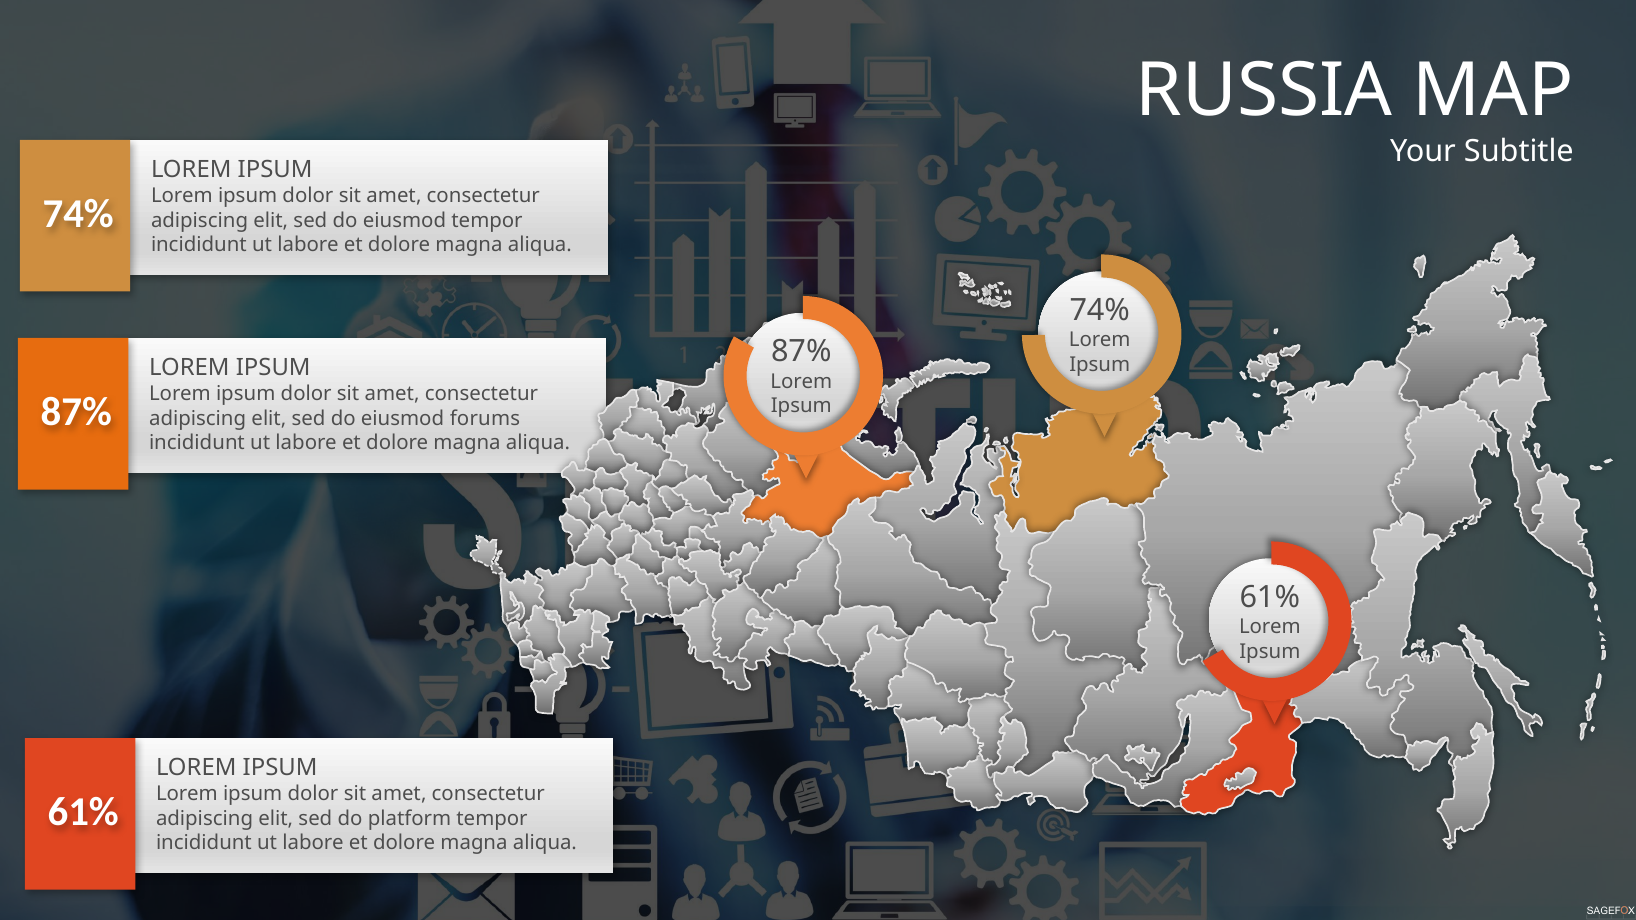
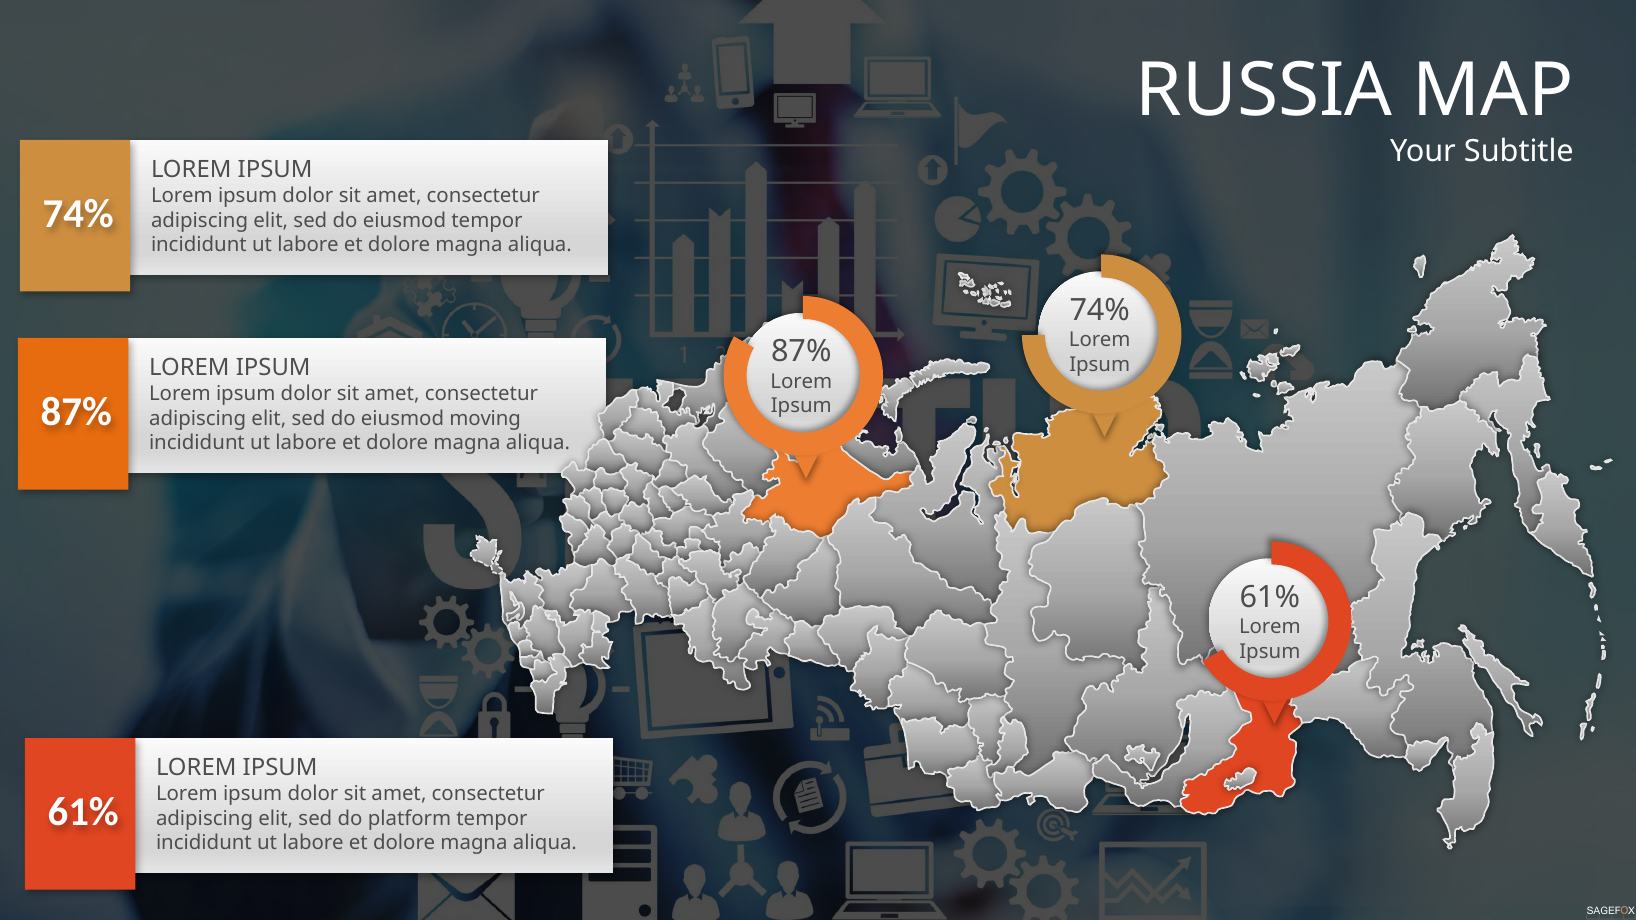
forums: forums -> moving
